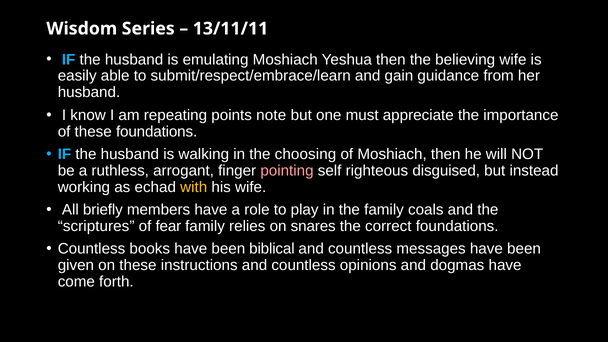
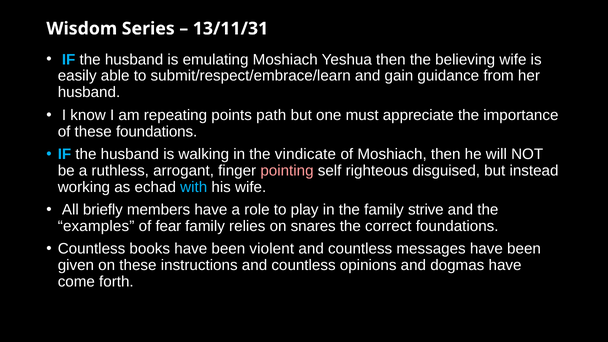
13/11/11: 13/11/11 -> 13/11/31
note: note -> path
choosing: choosing -> vindicate
with colour: yellow -> light blue
coals: coals -> strive
scriptures: scriptures -> examples
biblical: biblical -> violent
